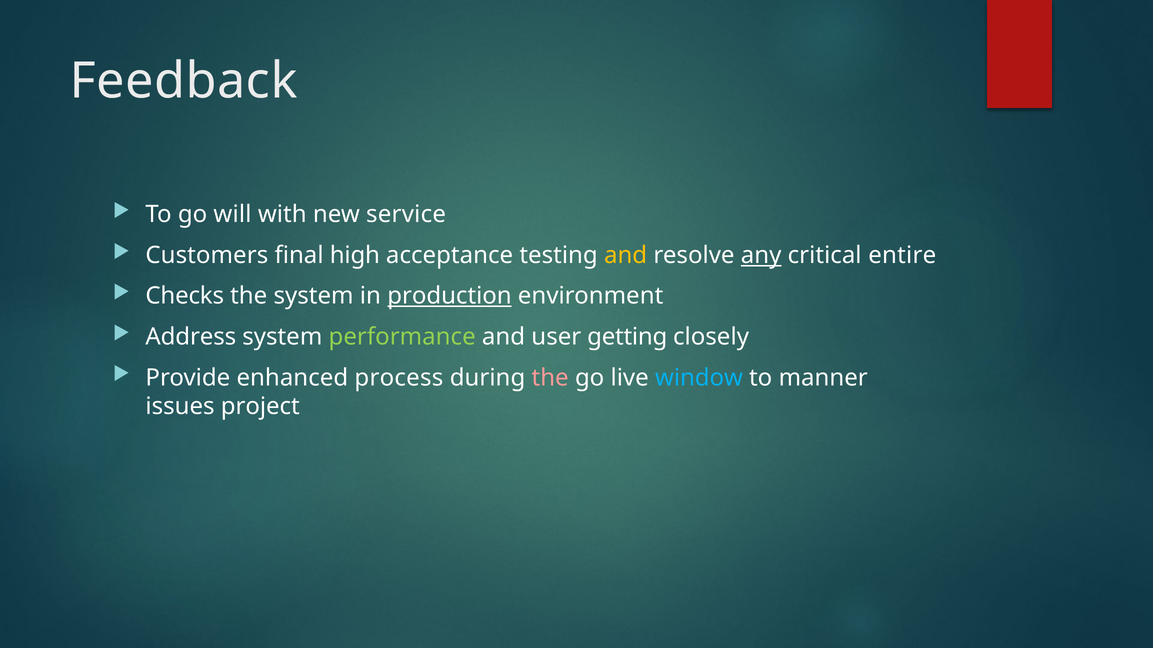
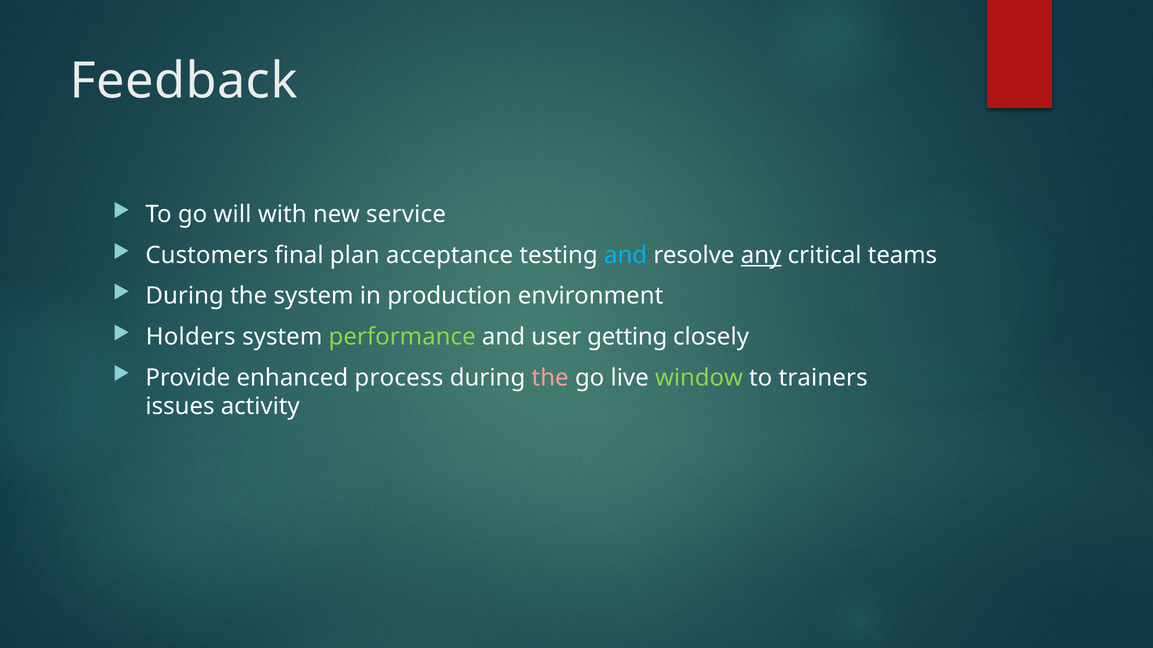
high: high -> plan
and at (626, 255) colour: yellow -> light blue
entire: entire -> teams
Checks at (185, 296): Checks -> During
production underline: present -> none
Address: Address -> Holders
window colour: light blue -> light green
manner: manner -> trainers
project: project -> activity
